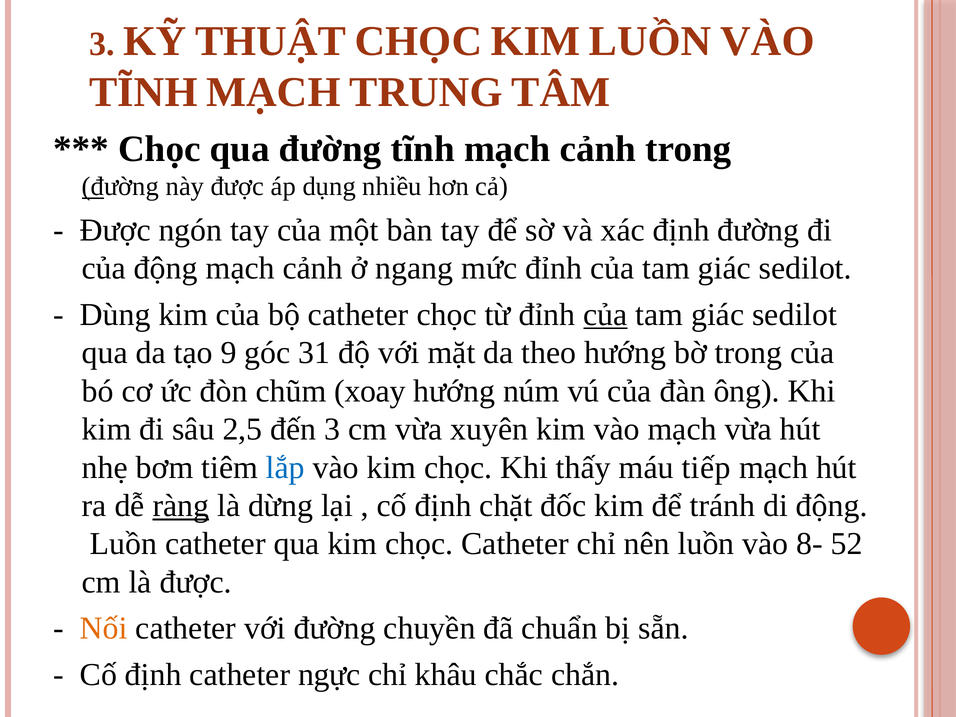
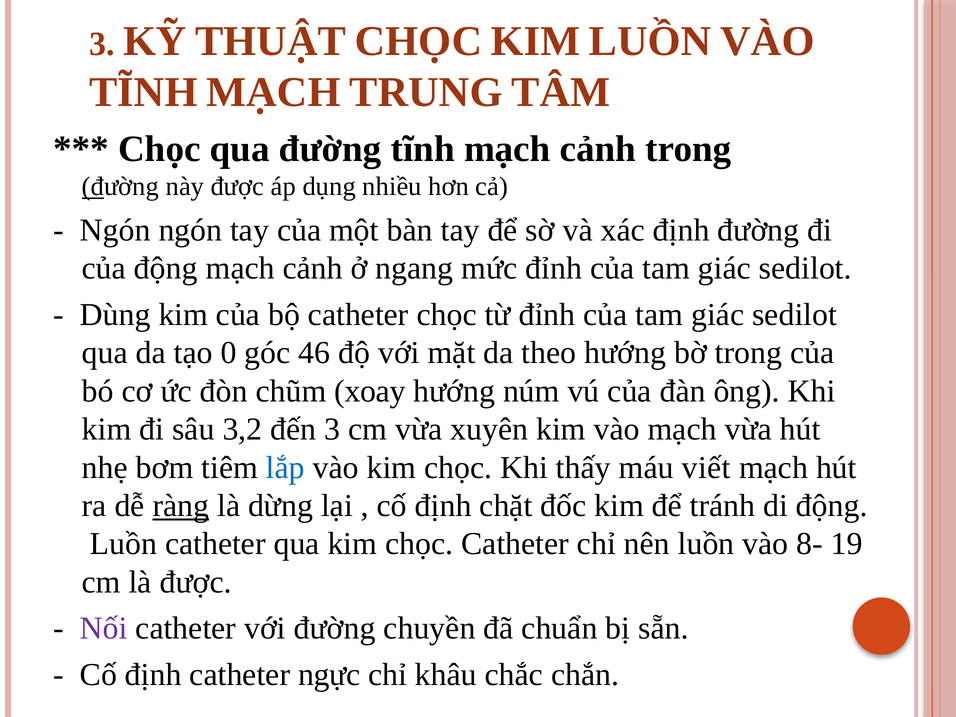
Được at (115, 230): Được -> Ngón
của at (605, 315) underline: present -> none
9: 9 -> 0
31: 31 -> 46
2,5: 2,5 -> 3,2
tiếp: tiếp -> viết
52: 52 -> 19
Nối colour: orange -> purple
